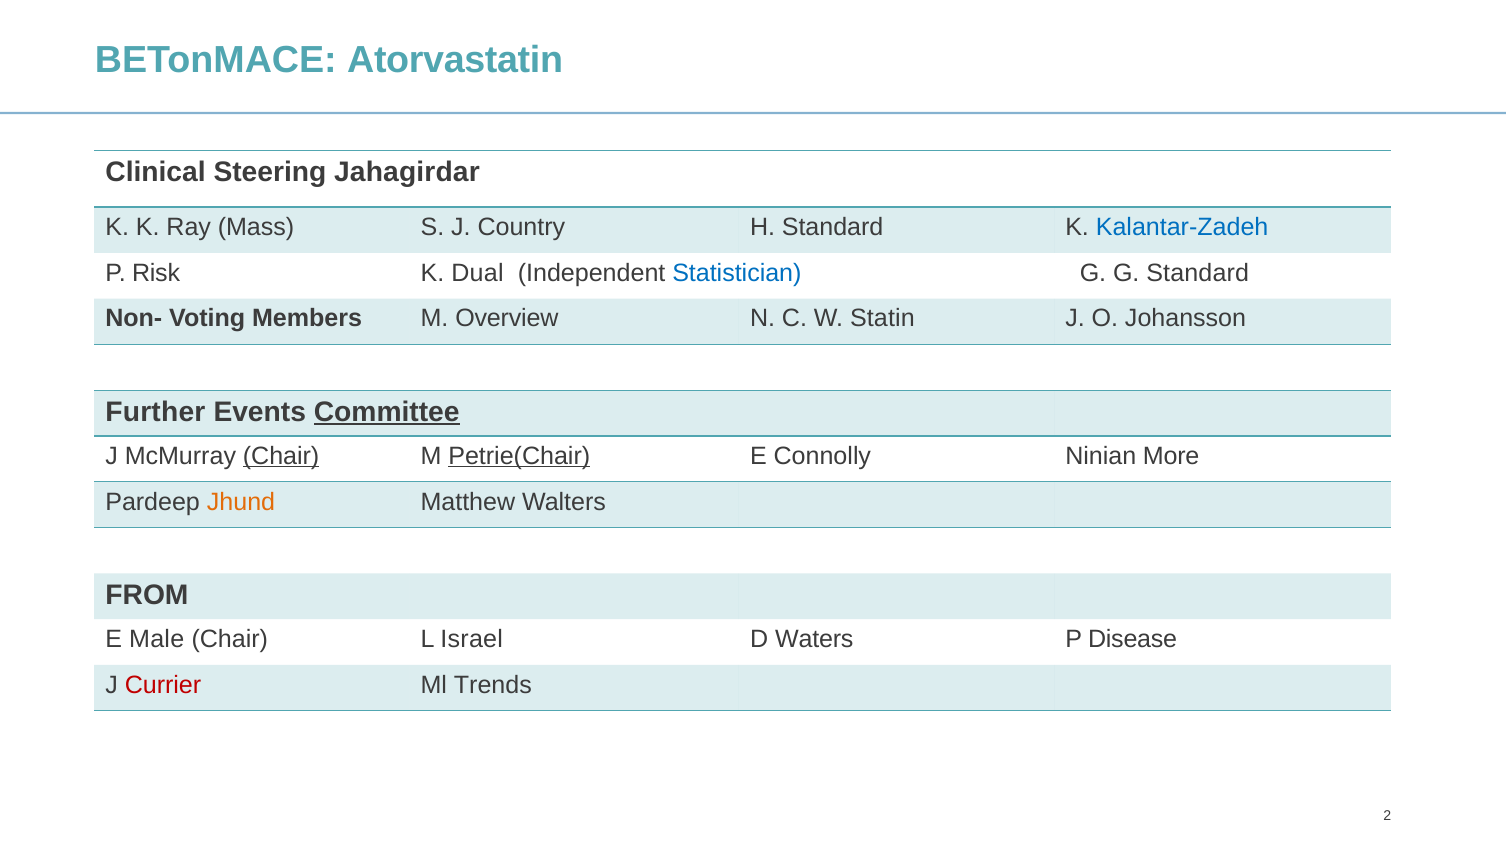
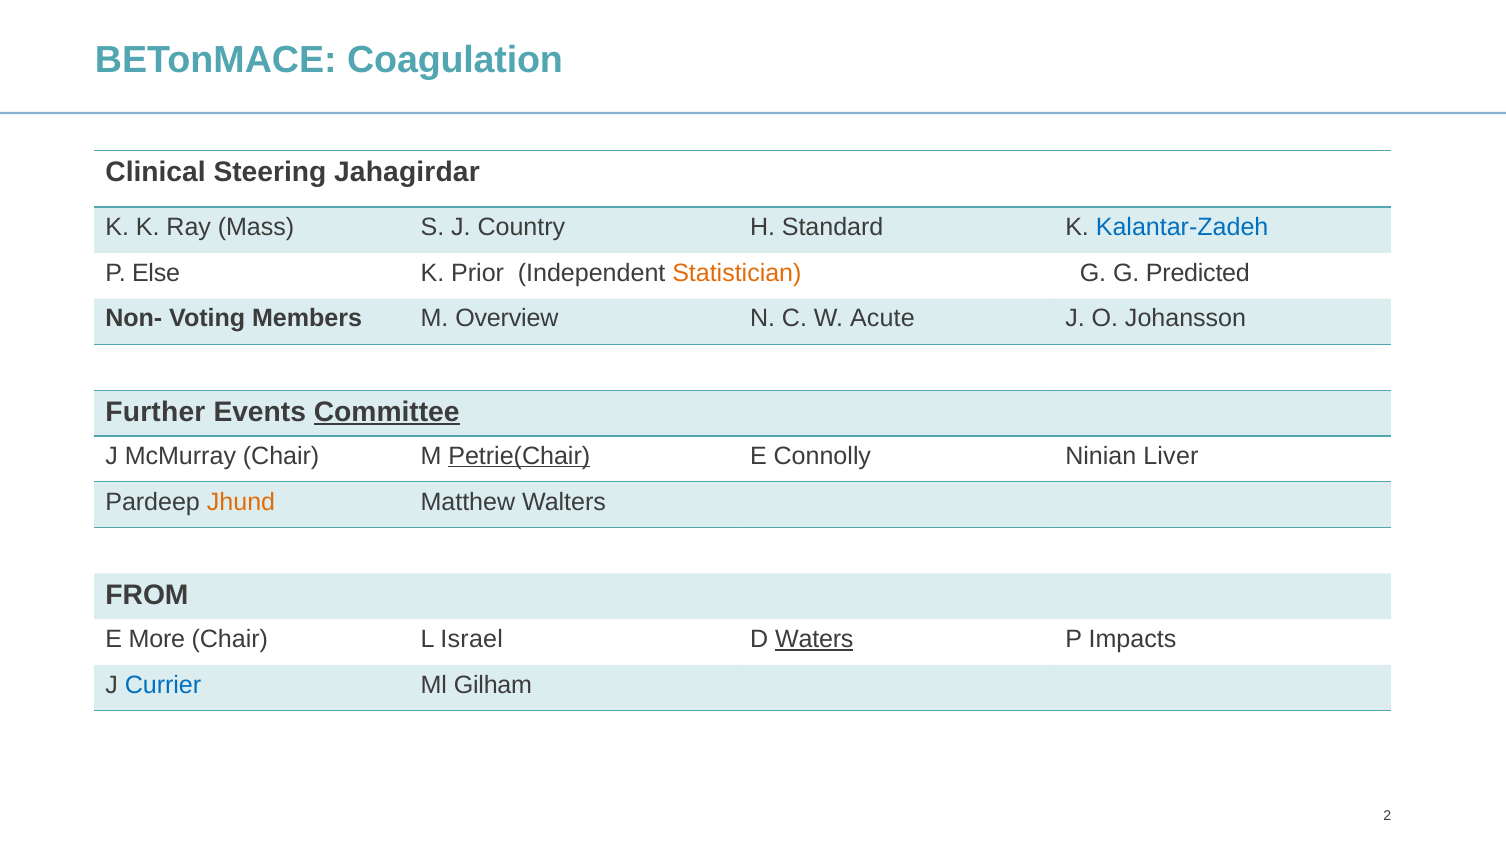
Atorvastatin: Atorvastatin -> Coagulation
Risk: Risk -> Else
Dual: Dual -> Prior
Statistician colour: blue -> orange
G Standard: Standard -> Predicted
Statin: Statin -> Acute
Chair at (281, 456) underline: present -> none
More: More -> Liver
Male: Male -> More
Waters underline: none -> present
Disease: Disease -> Impacts
Currier colour: red -> blue
Trends: Trends -> Gilham
